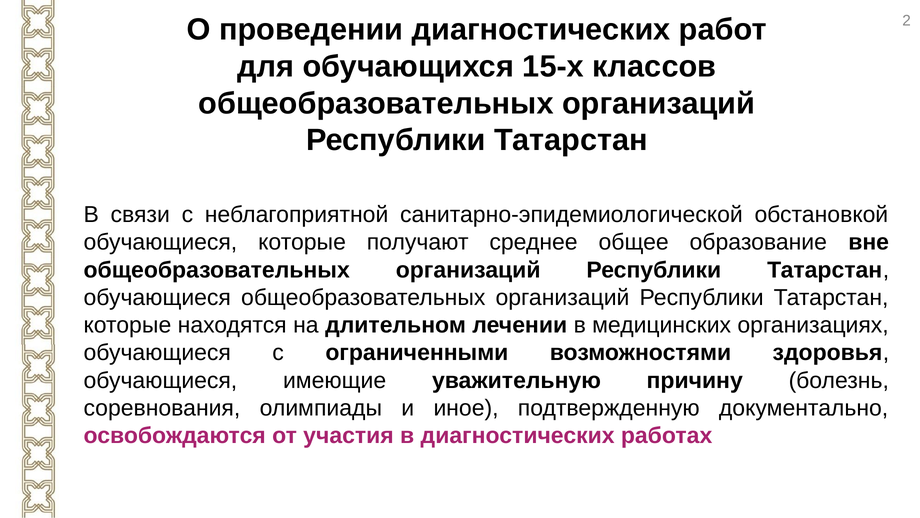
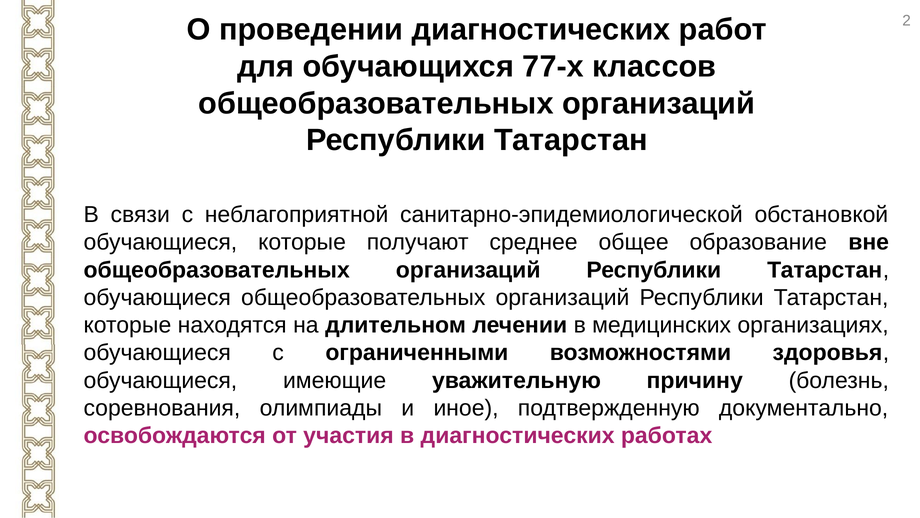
15-х: 15-х -> 77-х
